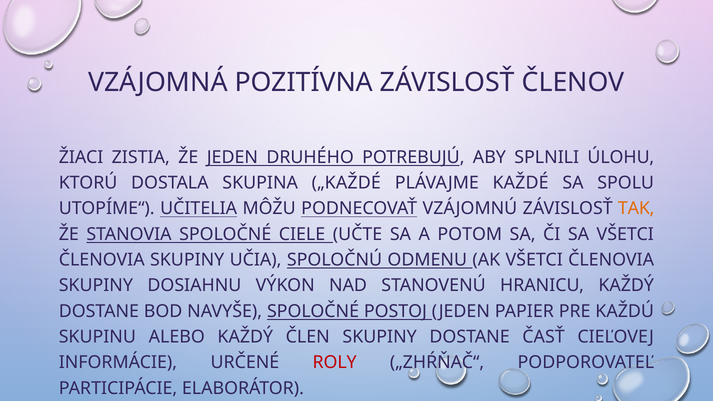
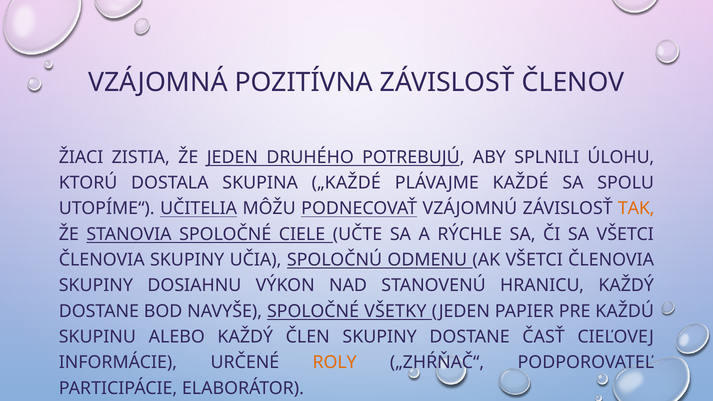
POTOM: POTOM -> RÝCHLE
POSTOJ: POSTOJ -> VŠETKY
ROLY colour: red -> orange
